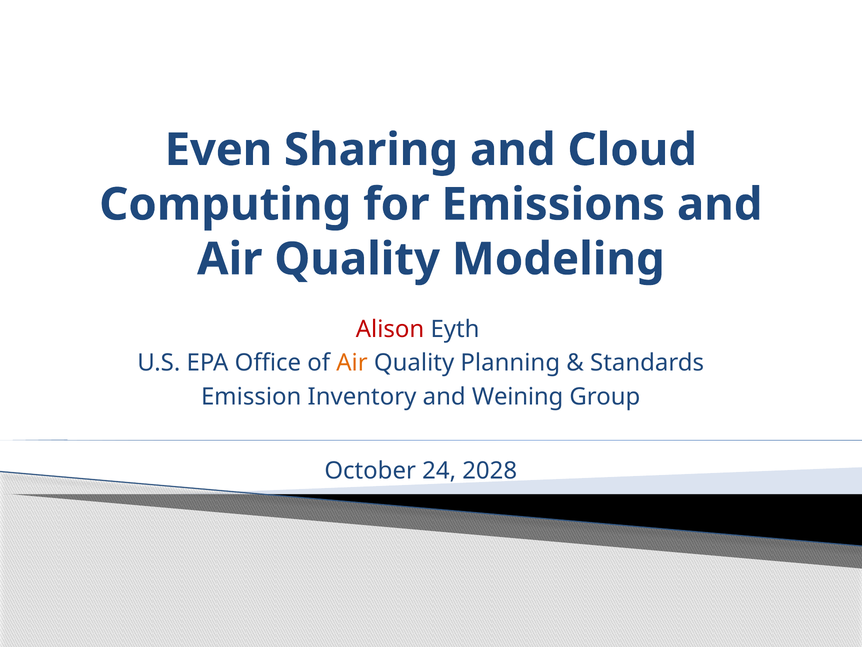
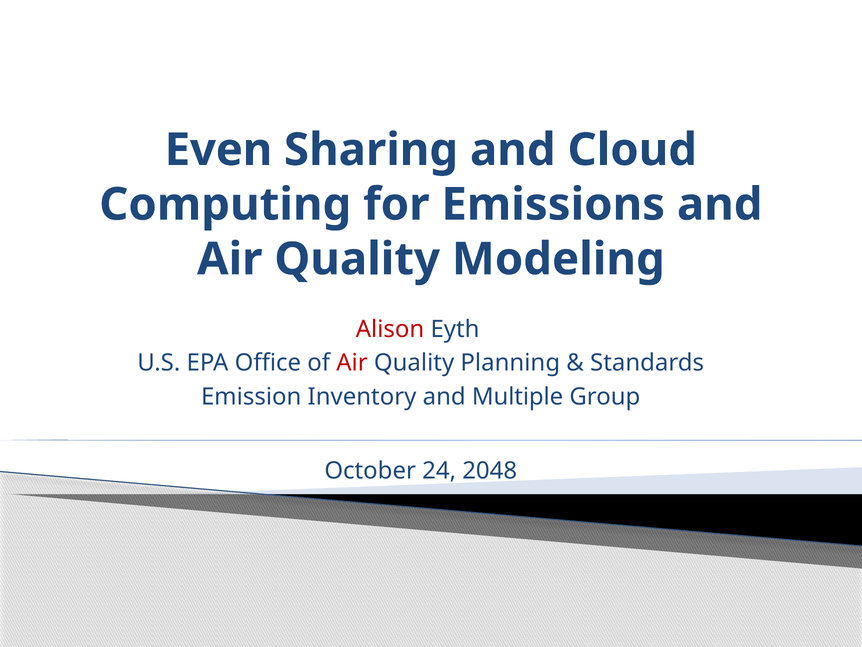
Air at (352, 363) colour: orange -> red
Weining: Weining -> Multiple
2028: 2028 -> 2048
